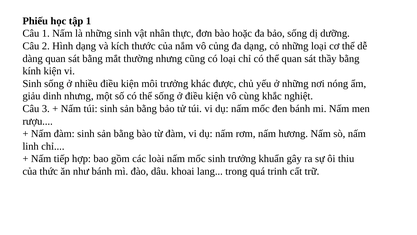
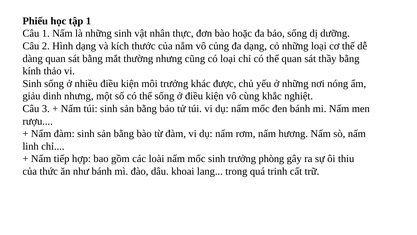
kính kiện: kiện -> thảo
khuẩn: khuẩn -> phòng
